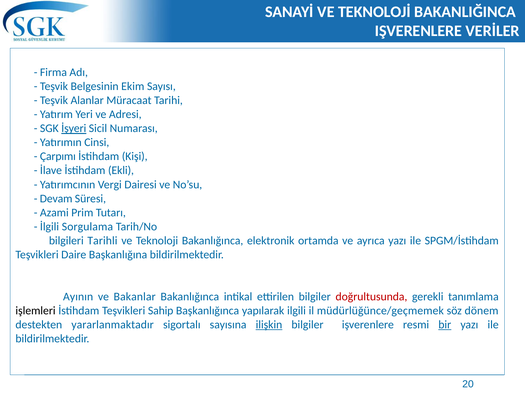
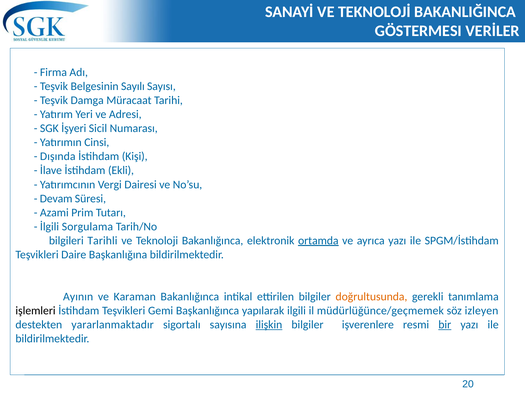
IŞVERENLERE at (418, 31): IŞVERENLERE -> GÖSTERMESI
Ekim: Ekim -> Sayılı
Alanlar: Alanlar -> Damga
İşyeri underline: present -> none
Çarpımı: Çarpımı -> Dışında
ortamda underline: none -> present
Bakanlar: Bakanlar -> Karaman
doğrultusunda colour: red -> orange
Sahip: Sahip -> Gemi
dönem: dönem -> izleyen
